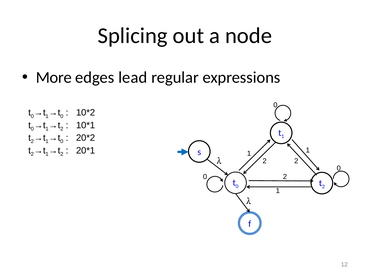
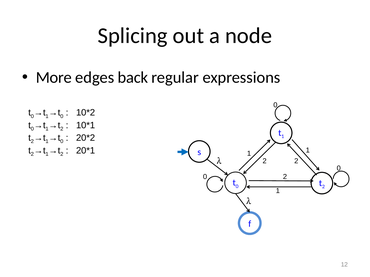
lead: lead -> back
